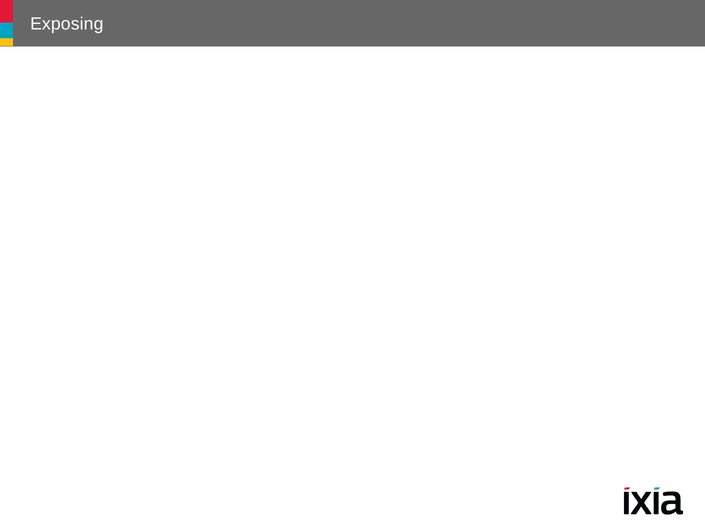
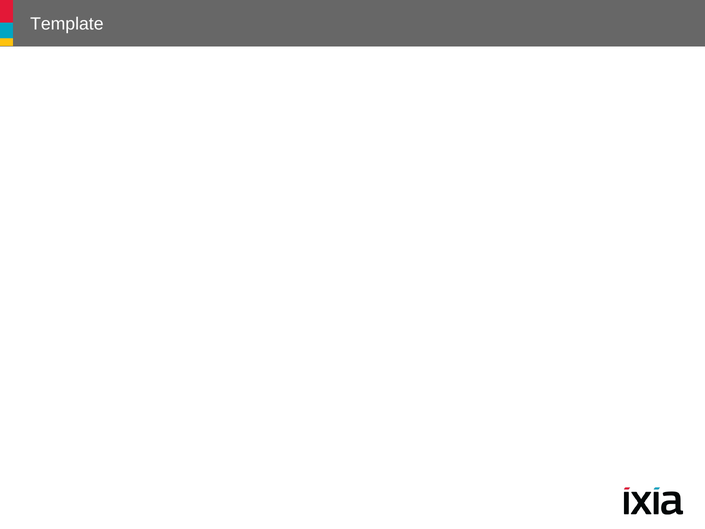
Exposing: Exposing -> Template
